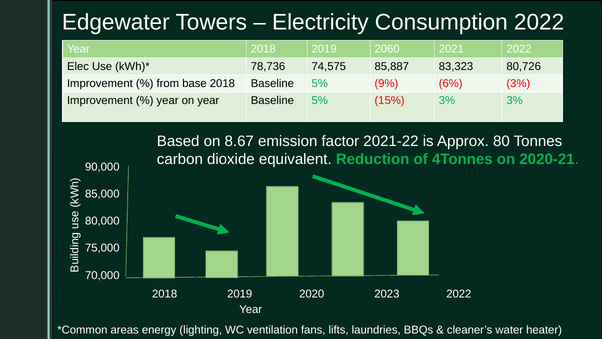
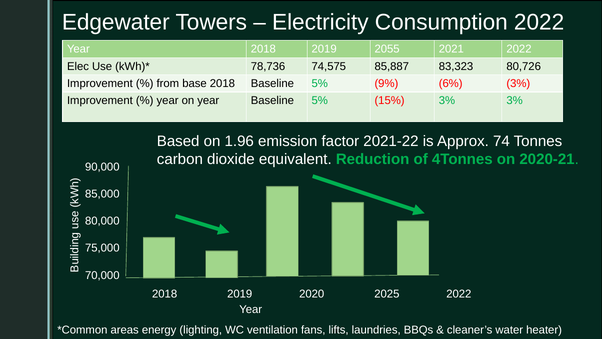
2060: 2060 -> 2055
8.67: 8.67 -> 1.96
80: 80 -> 74
2023: 2023 -> 2025
